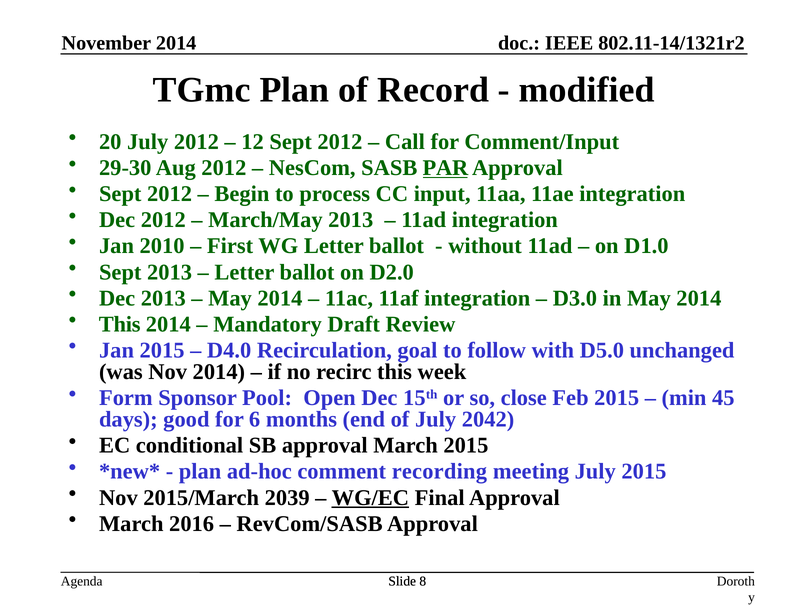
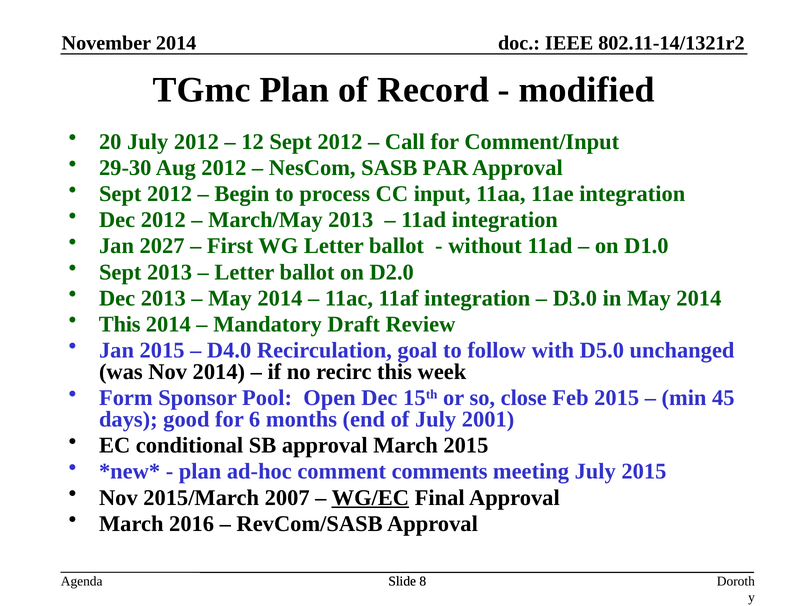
PAR underline: present -> none
2010: 2010 -> 2027
2042: 2042 -> 2001
recording: recording -> comments
2039: 2039 -> 2007
